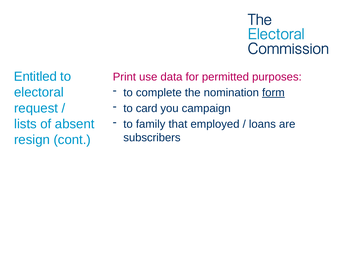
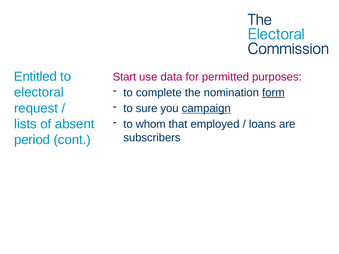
Print: Print -> Start
card: card -> sure
campaign underline: none -> present
family: family -> whom
resign: resign -> period
